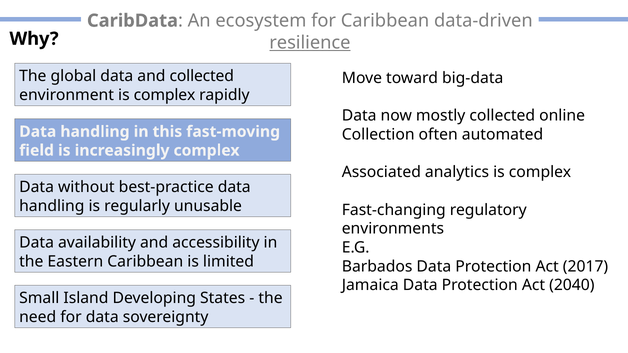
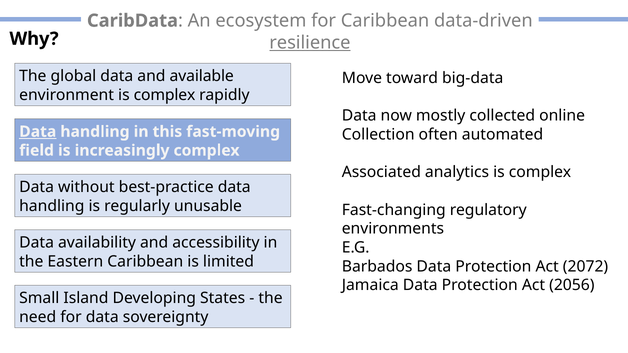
and collected: collected -> available
Data at (38, 132) underline: none -> present
2017: 2017 -> 2072
2040: 2040 -> 2056
